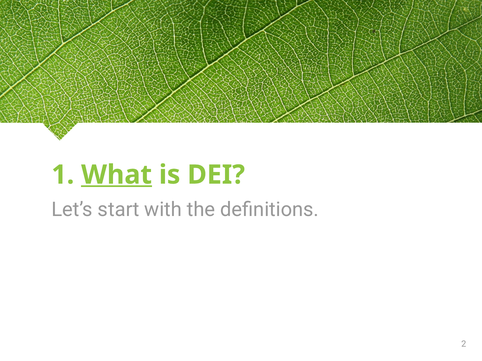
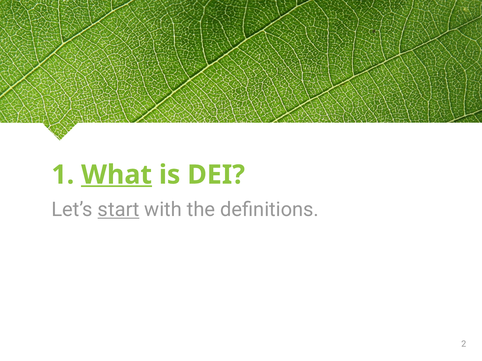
start underline: none -> present
